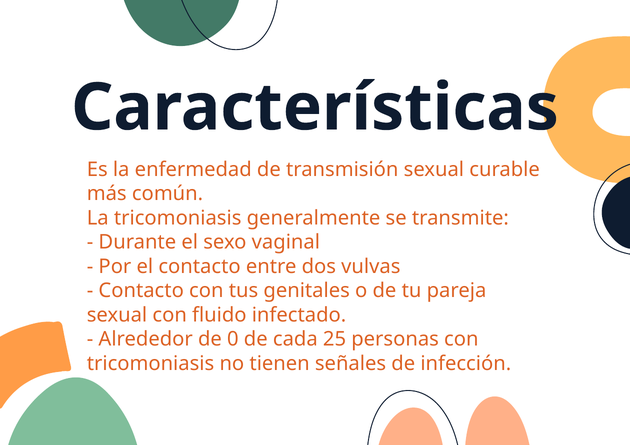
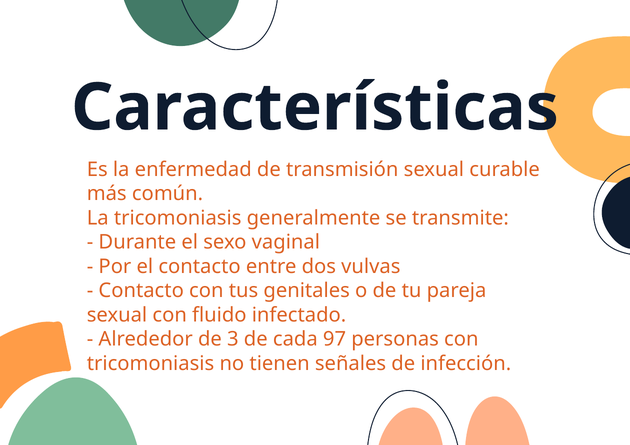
0: 0 -> 3
25: 25 -> 97
